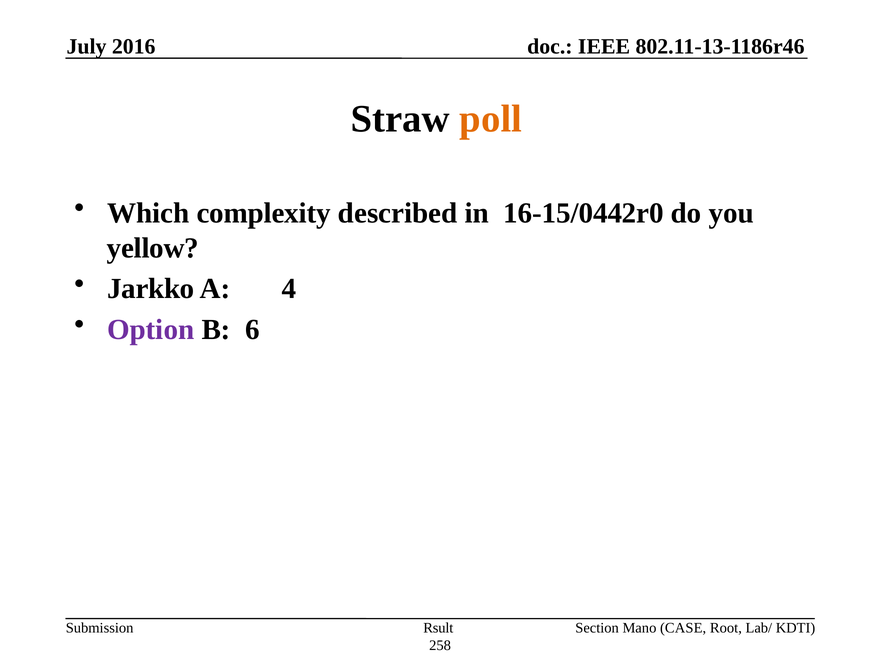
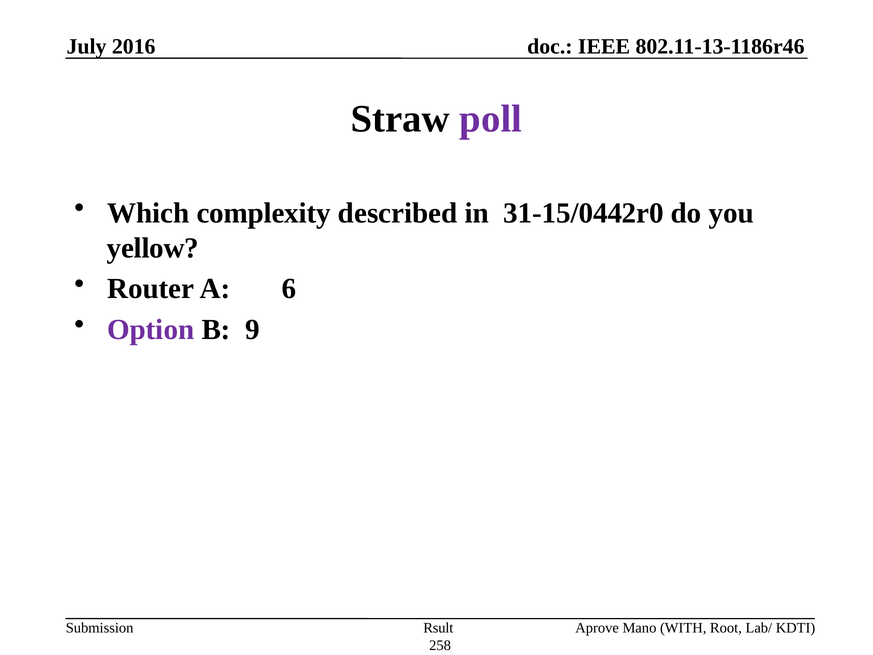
poll colour: orange -> purple
16-15/0442r0: 16-15/0442r0 -> 31-15/0442r0
Jarkko: Jarkko -> Router
4: 4 -> 6
6: 6 -> 9
Section: Section -> Aprove
CASE: CASE -> WITH
